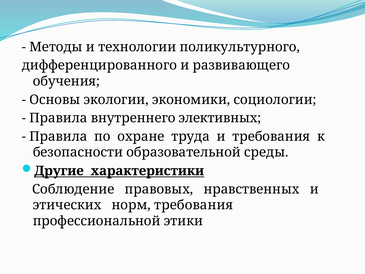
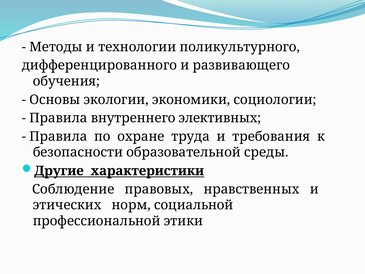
норм требования: требования -> социальной
